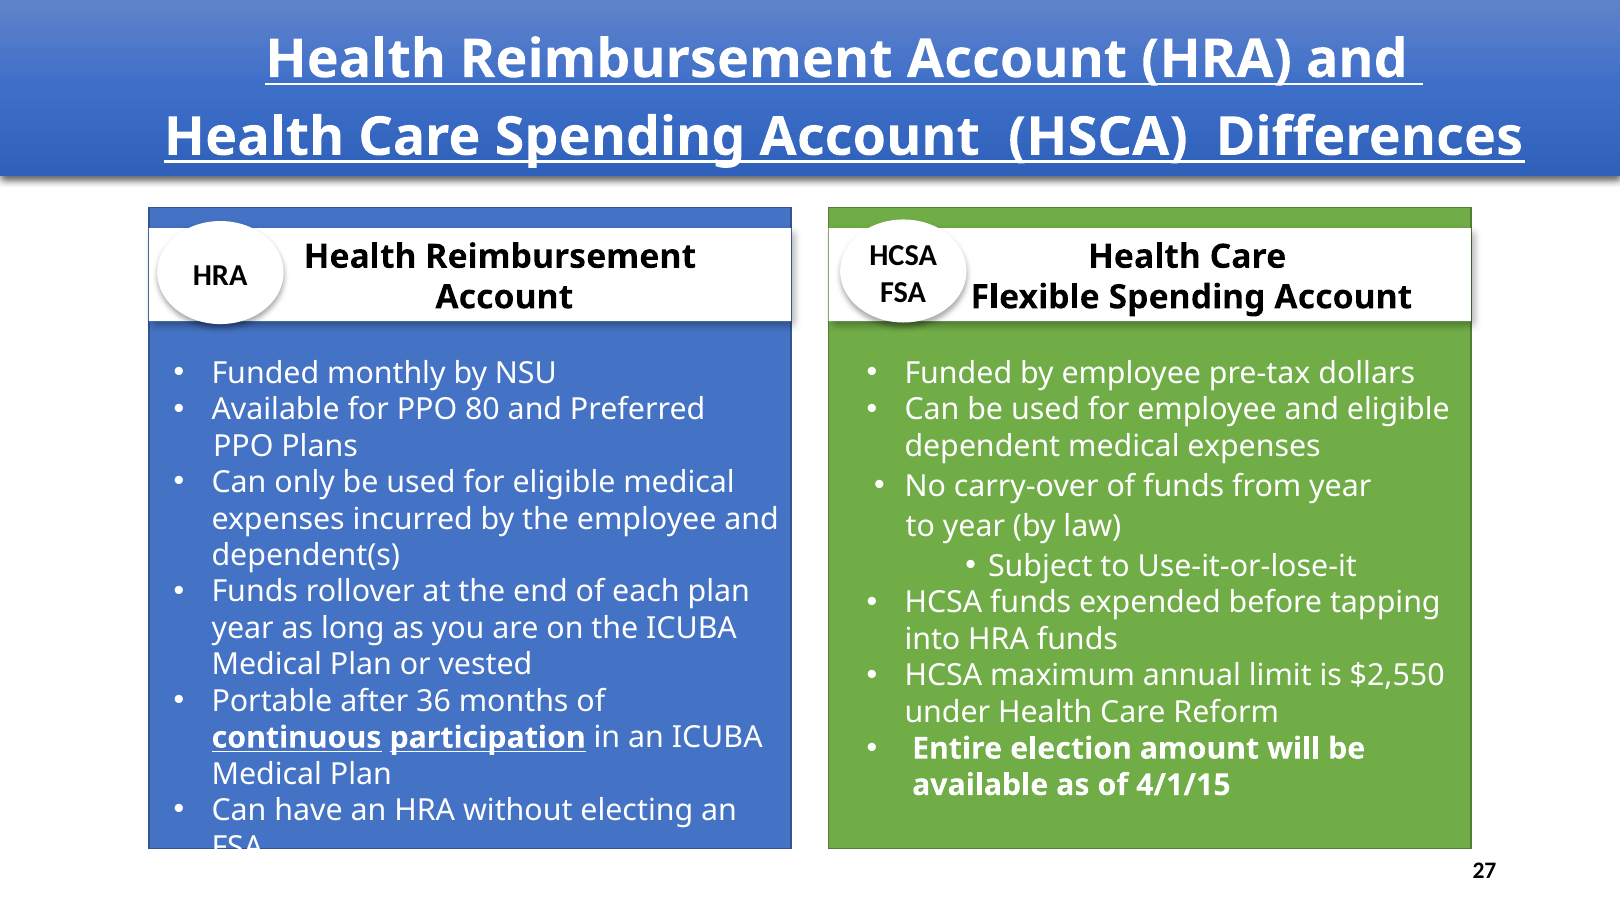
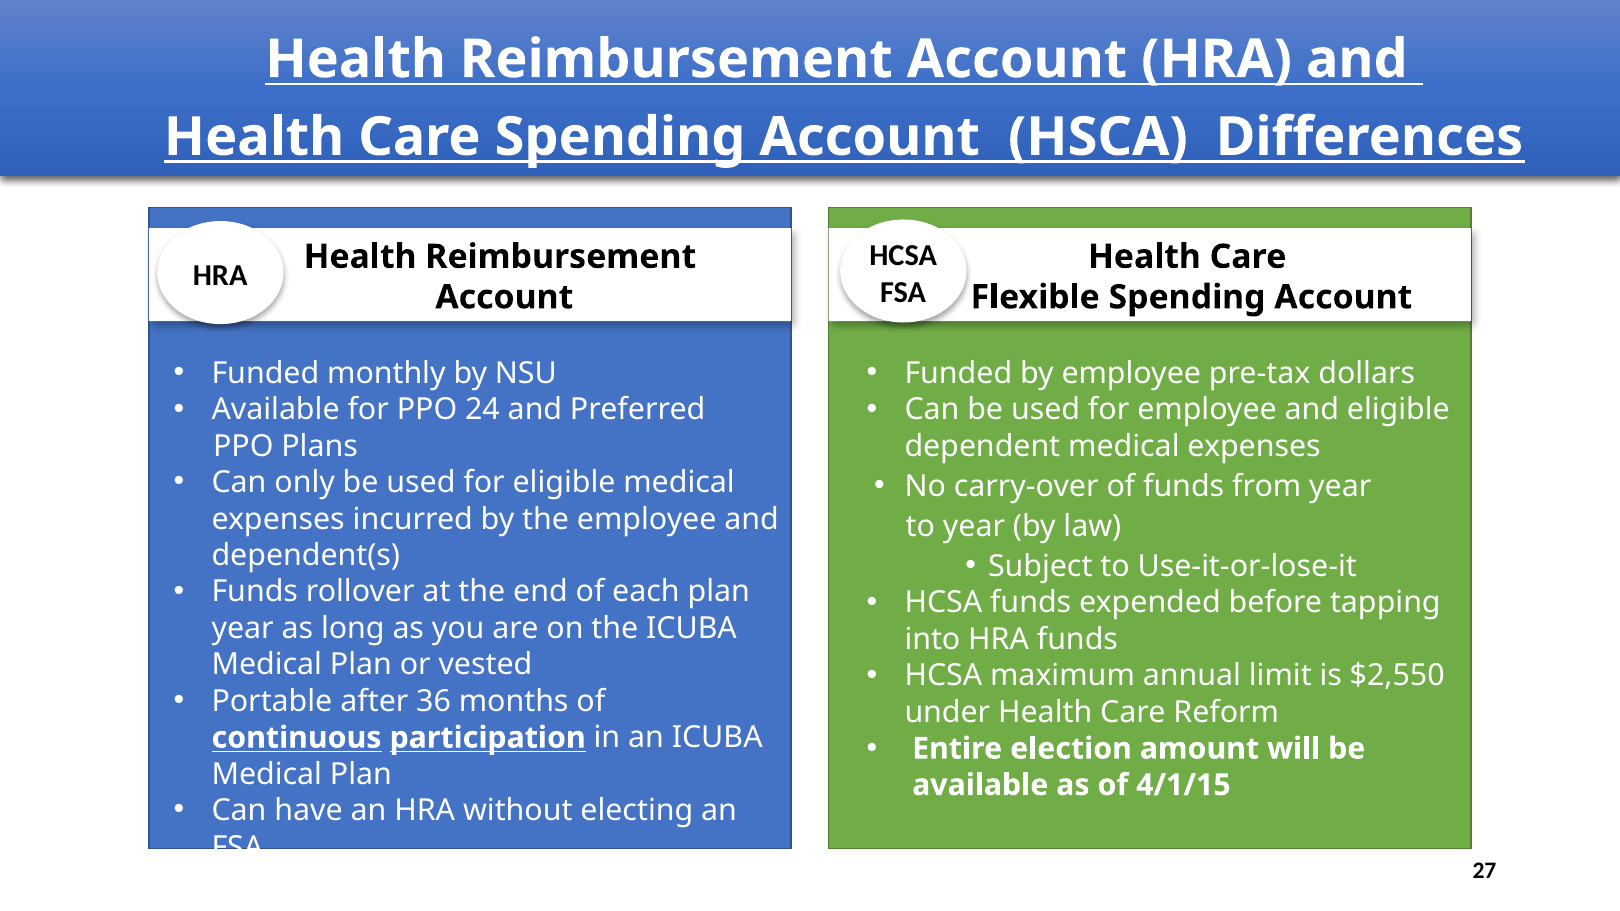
80: 80 -> 24
